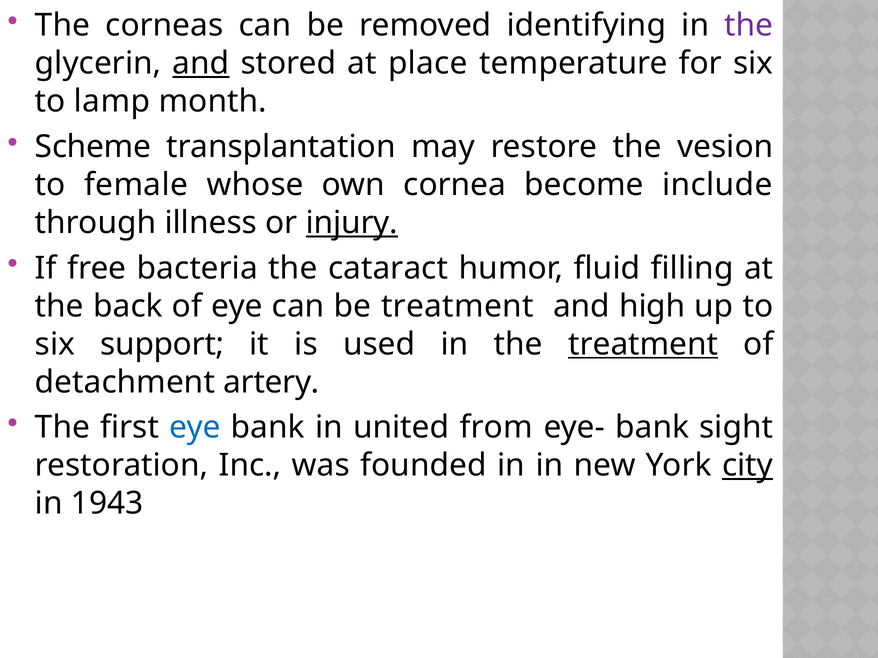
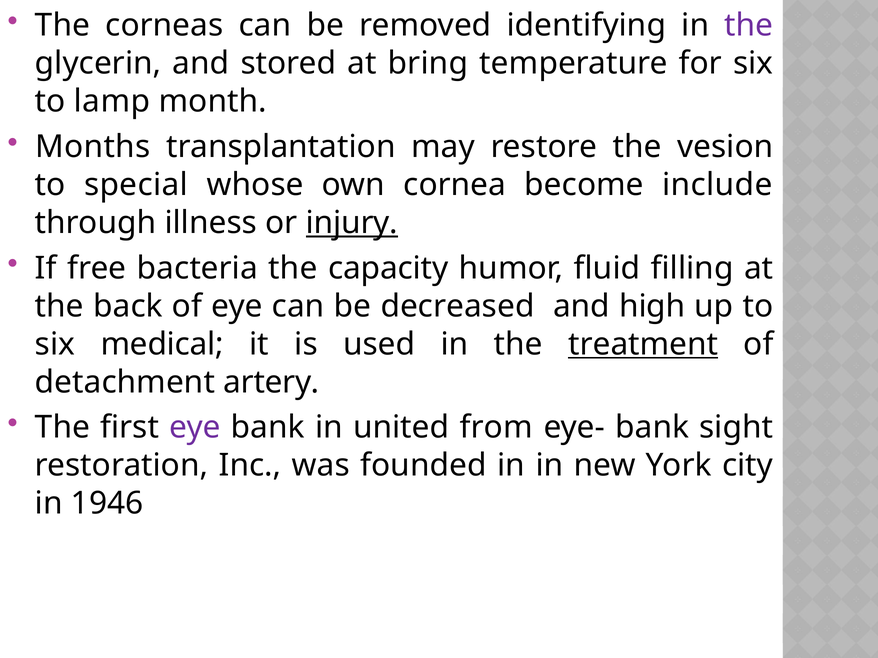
and at (201, 64) underline: present -> none
place: place -> bring
Scheme: Scheme -> Months
female: female -> special
cataract: cataract -> capacity
be treatment: treatment -> decreased
support: support -> medical
eye at (195, 428) colour: blue -> purple
city underline: present -> none
1943: 1943 -> 1946
